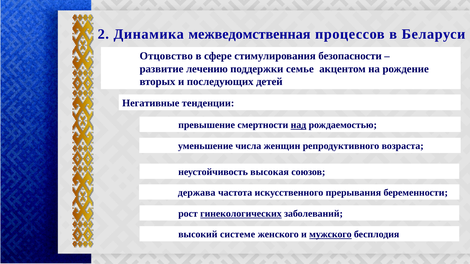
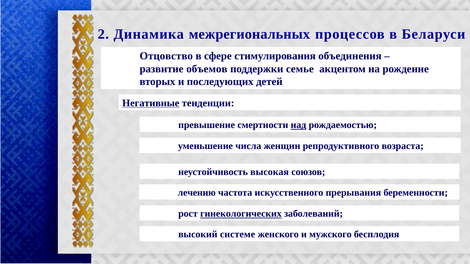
межведомственная: межведомственная -> межрегиональных
безопасности: безопасности -> объединения
лечению: лечению -> объемов
Негативные underline: none -> present
держава: держава -> лечению
мужского underline: present -> none
